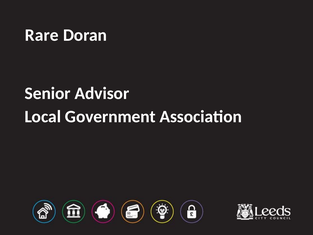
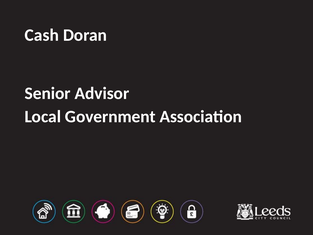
Rare: Rare -> Cash
